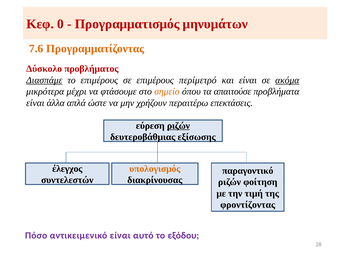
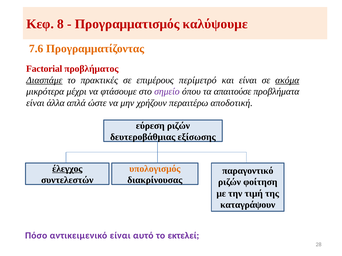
0: 0 -> 8
μηνυμάτων: μηνυμάτων -> καλύψουμε
Δύσκολο: Δύσκολο -> Factorial
το επιμέρους: επιμέρους -> πρακτικές
σημείο colour: orange -> purple
επεκτάσεις: επεκτάσεις -> αποδοτική
ριζών at (178, 126) underline: present -> none
έλεγχος underline: none -> present
φροντίζοντας: φροντίζοντας -> καταγράψουν
εξόδου: εξόδου -> εκτελεί
